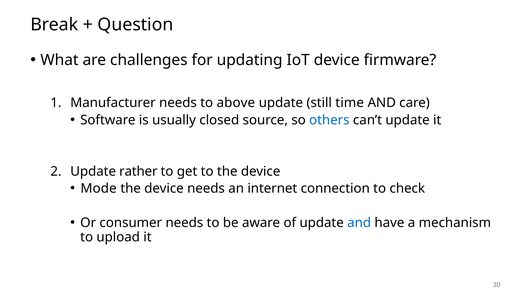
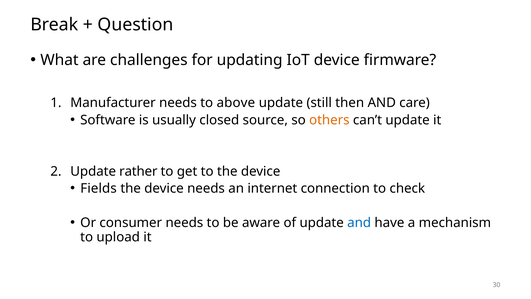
time: time -> then
others colour: blue -> orange
Mode: Mode -> Fields
